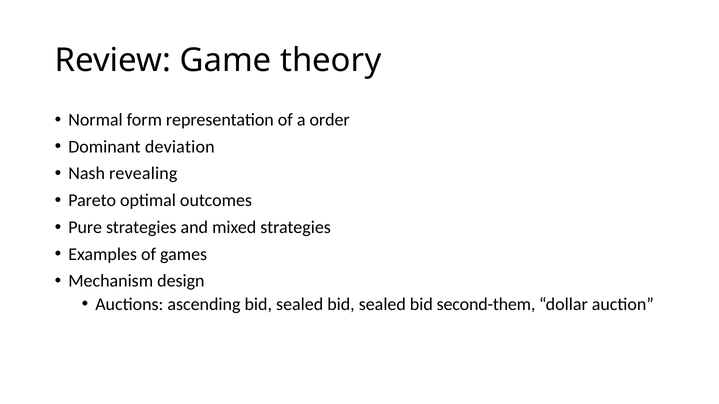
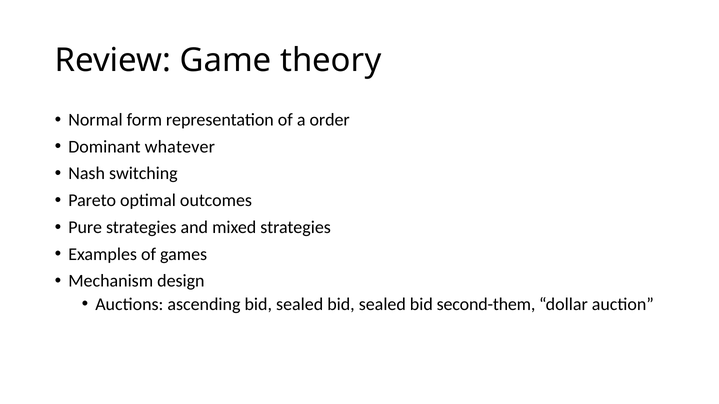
deviation: deviation -> whatever
revealing: revealing -> switching
